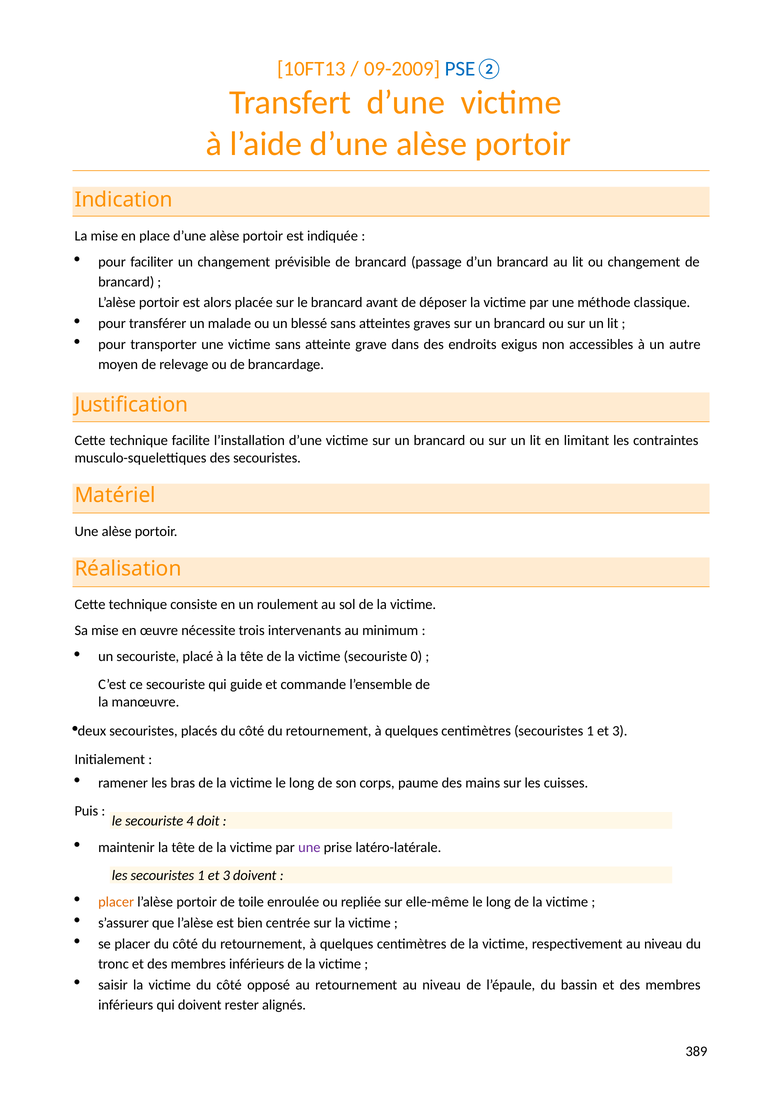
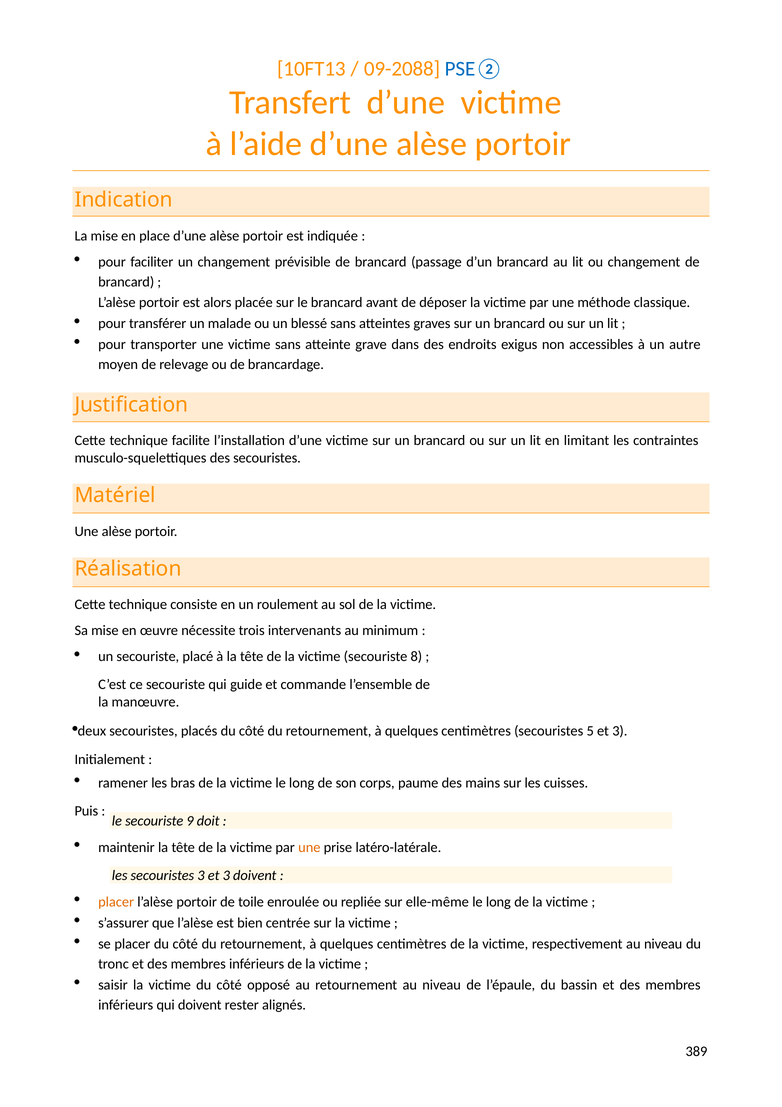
09-2009: 09-2009 -> 09-2088
0: 0 -> 8
centimètres secouristes 1: 1 -> 5
4: 4 -> 9
une at (309, 847) colour: purple -> orange
les secouristes 1: 1 -> 3
